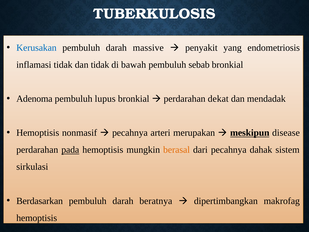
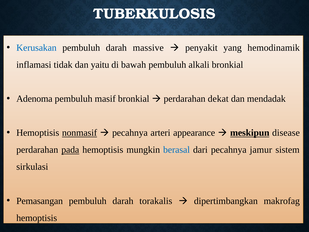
endometriosis: endometriosis -> hemodinamik
dan tidak: tidak -> yaitu
sebab: sebab -> alkali
lupus: lupus -> masif
nonmasif underline: none -> present
merupakan: merupakan -> appearance
berasal colour: orange -> blue
dahak: dahak -> jamur
Berdasarkan: Berdasarkan -> Pemasangan
beratnya: beratnya -> torakalis
